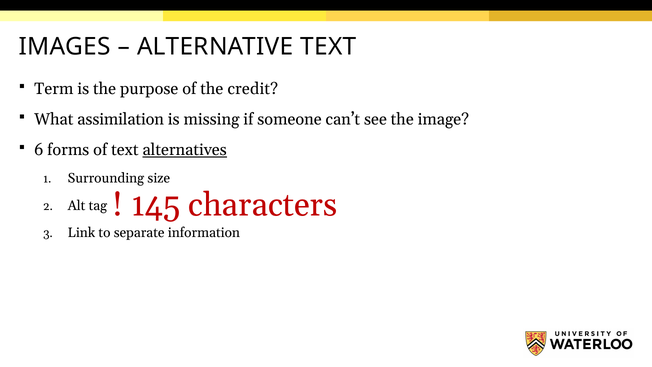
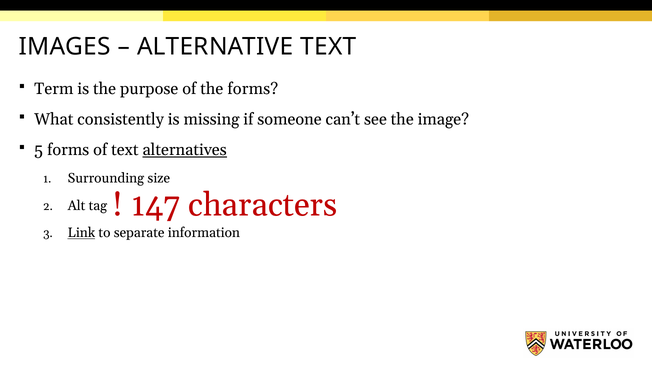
the credit: credit -> forms
assimilation: assimilation -> consistently
6: 6 -> 5
145: 145 -> 147
Link underline: none -> present
